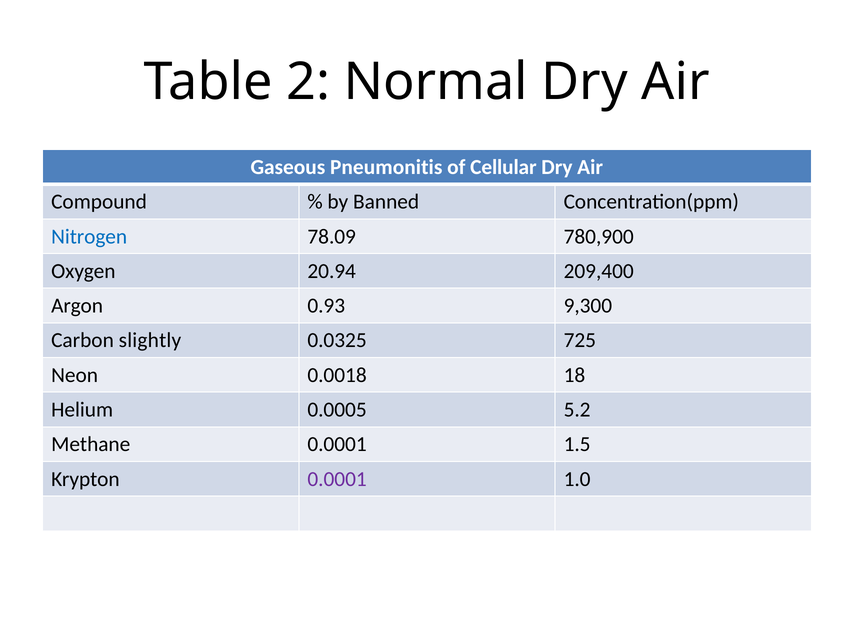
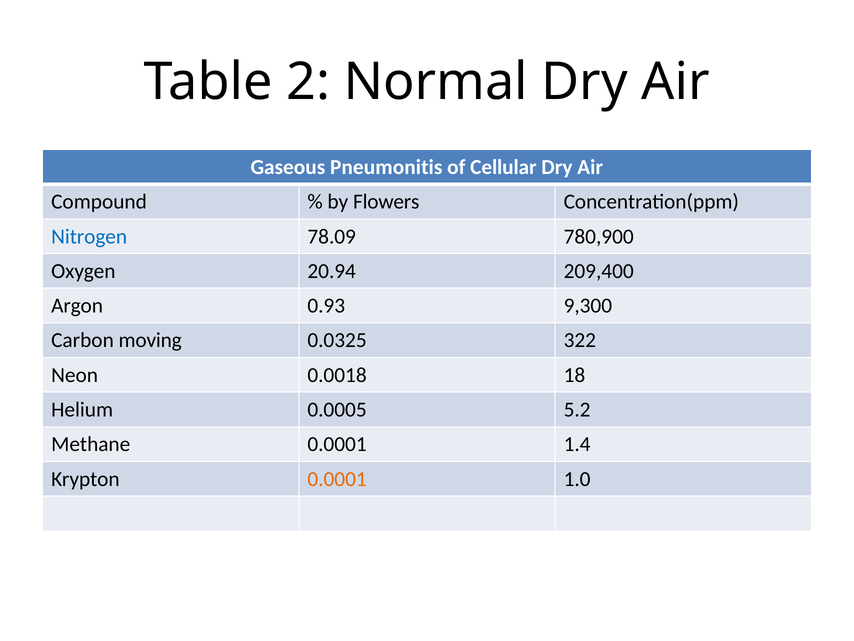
Banned: Banned -> Flowers
slightly: slightly -> moving
725: 725 -> 322
1.5: 1.5 -> 1.4
0.0001 at (337, 479) colour: purple -> orange
